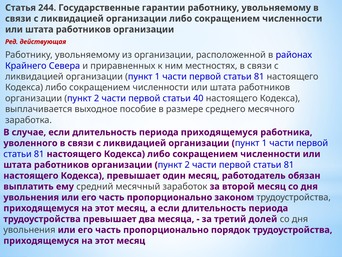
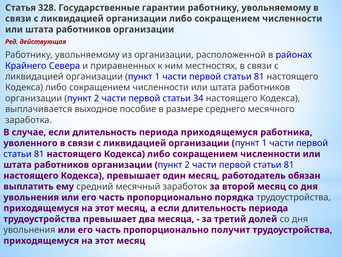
244: 244 -> 328
40: 40 -> 34
законом: законом -> порядка
порядок: порядок -> получит
